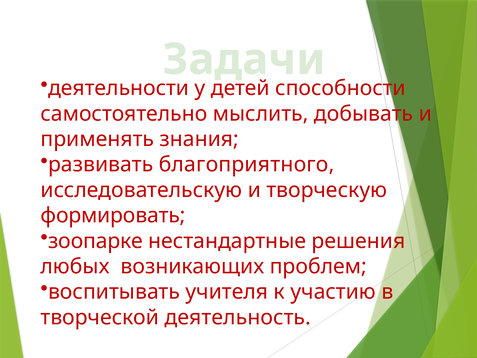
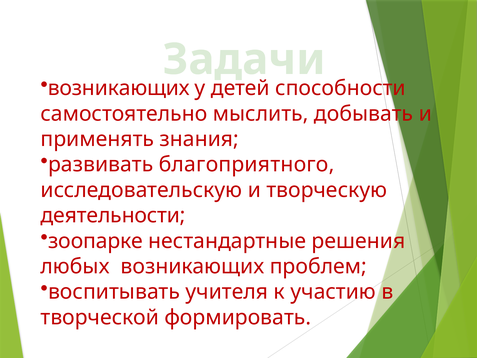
деятельности at (119, 88): деятельности -> возникающих
формировать: формировать -> деятельности
деятельность: деятельность -> формировать
